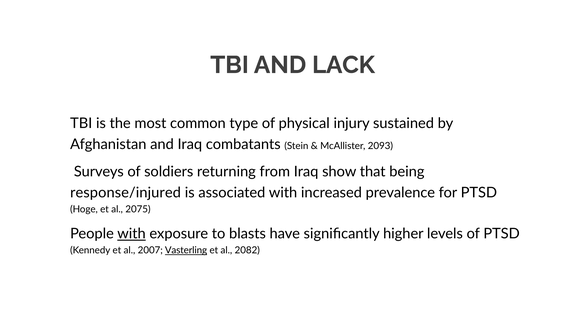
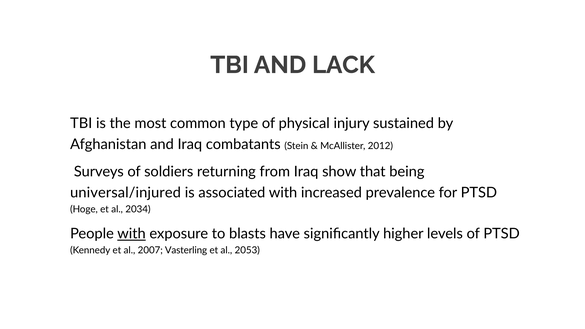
2093: 2093 -> 2012
response/injured: response/injured -> universal/injured
2075: 2075 -> 2034
Vasterling underline: present -> none
2082: 2082 -> 2053
